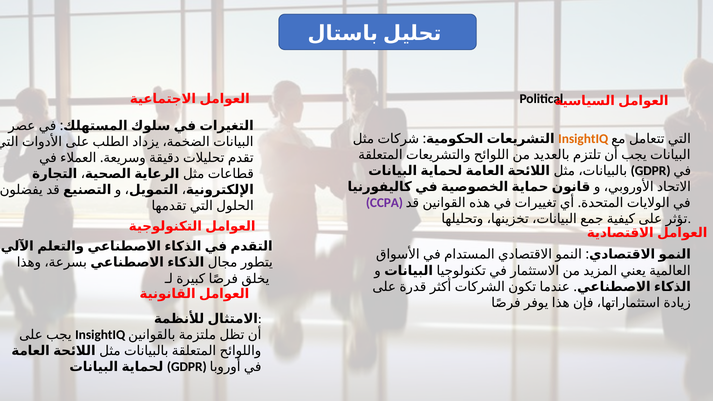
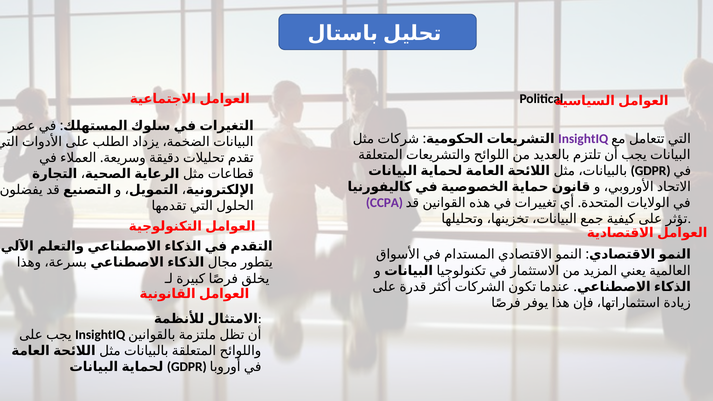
InsightIQ at (583, 139) colour: orange -> purple
